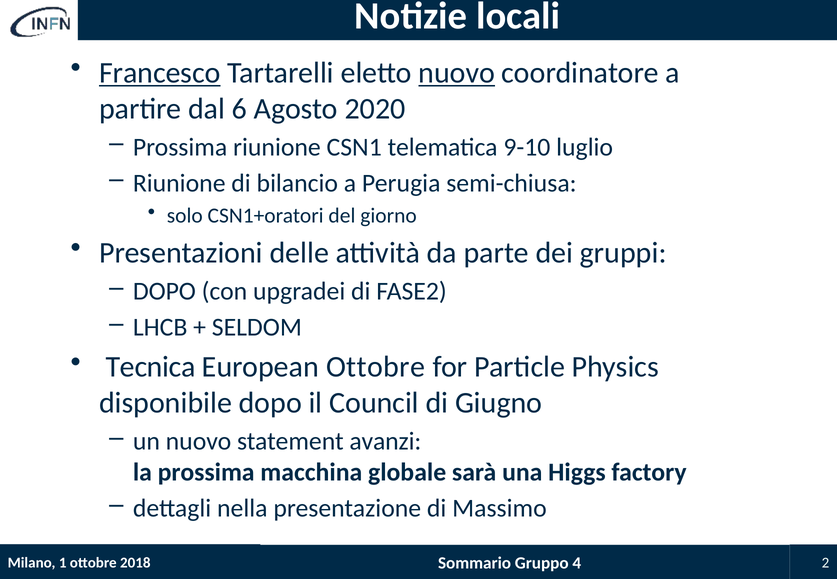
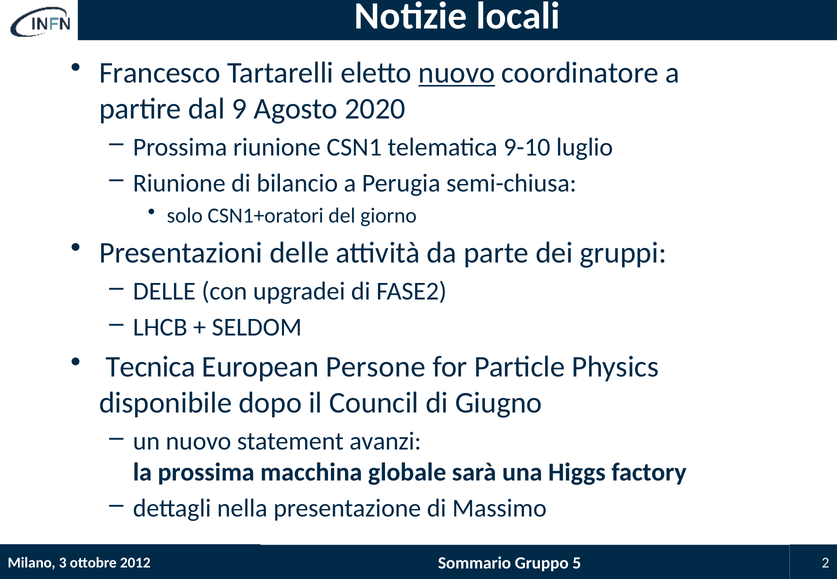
Francesco underline: present -> none
6: 6 -> 9
DOPO at (164, 291): DOPO -> DELLE
European Ottobre: Ottobre -> Persone
1: 1 -> 3
2018: 2018 -> 2012
4: 4 -> 5
